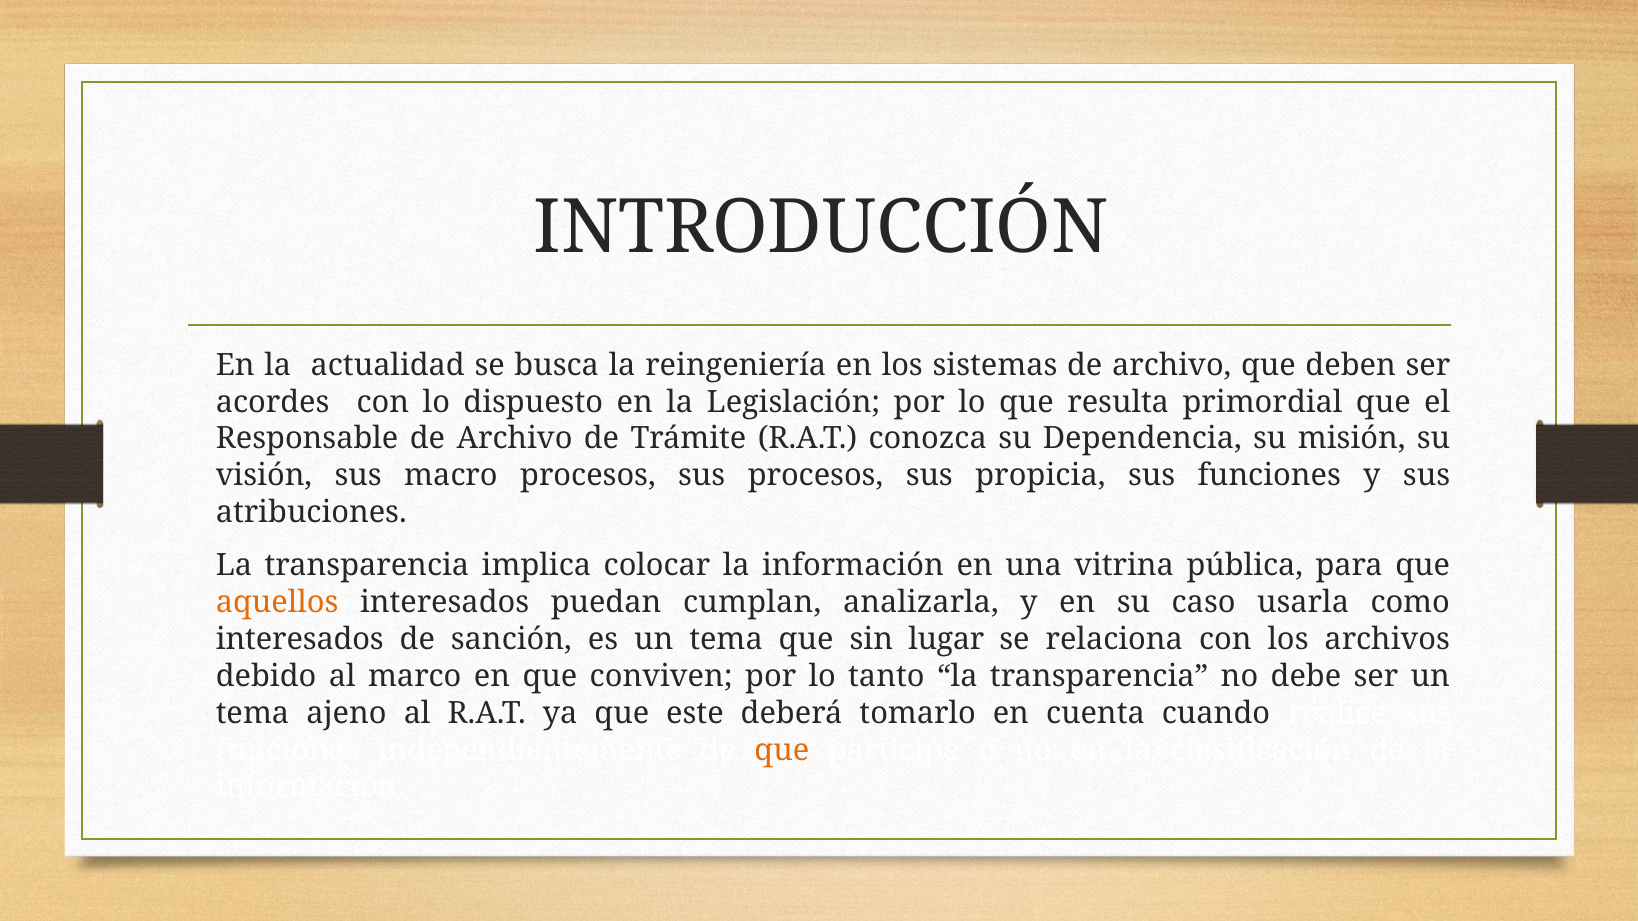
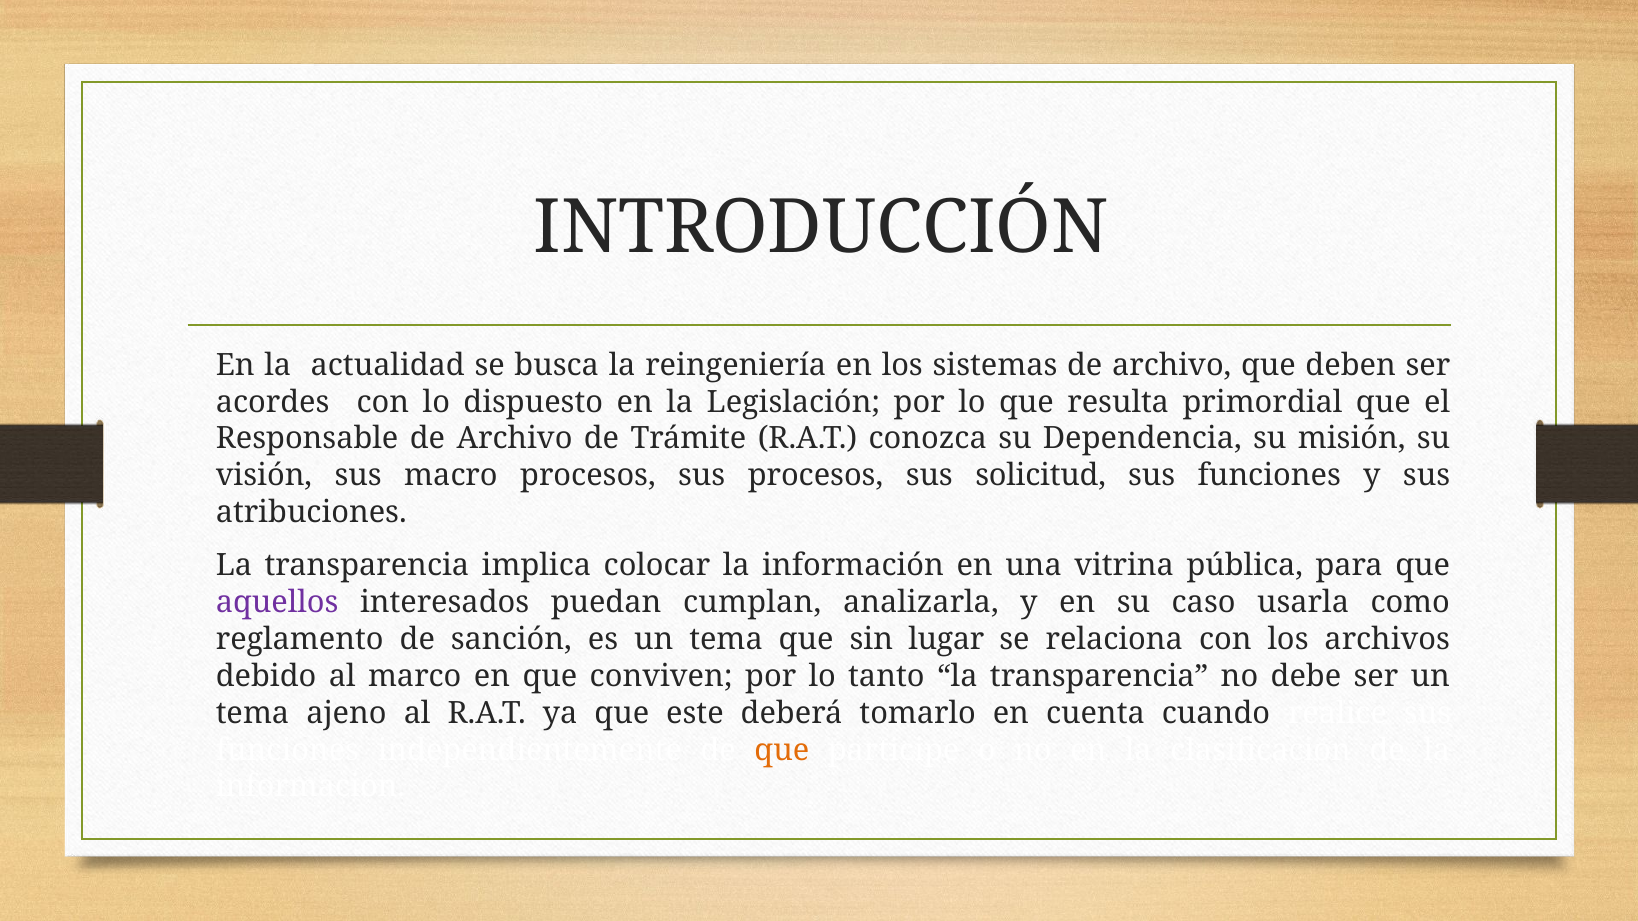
propicia: propicia -> solicitud
aquellos colour: orange -> purple
interesados at (300, 640): interesados -> reglamento
